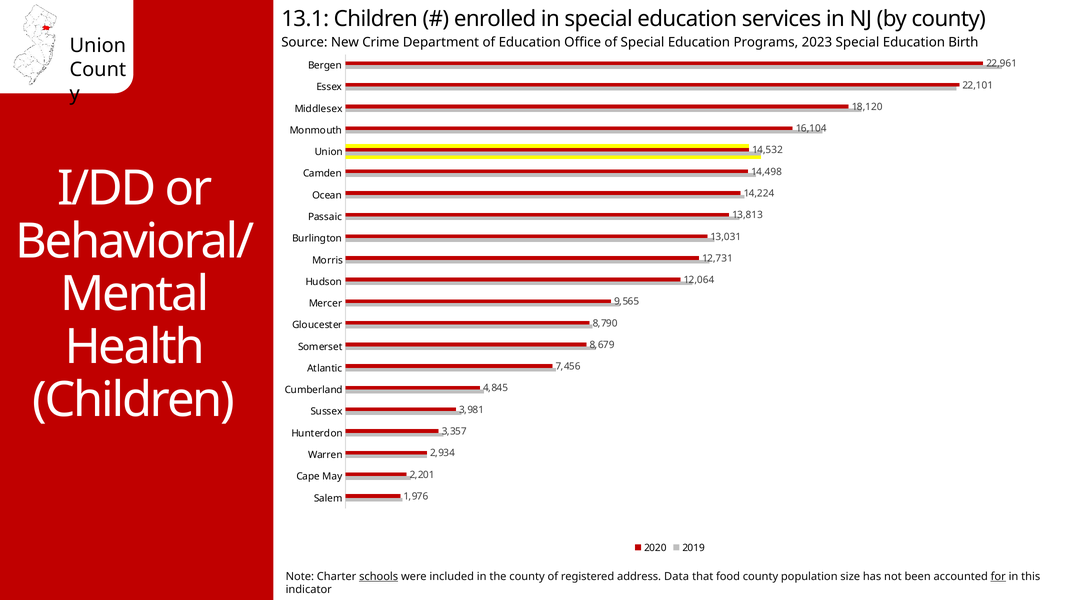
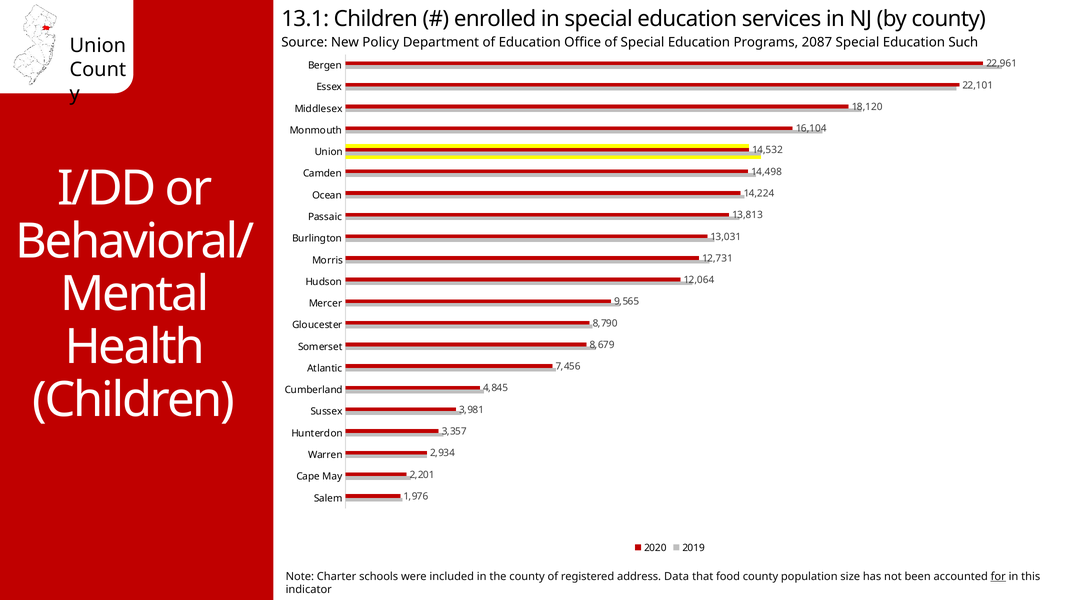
Crime: Crime -> Policy
2023: 2023 -> 2087
Birth: Birth -> Such
schools underline: present -> none
